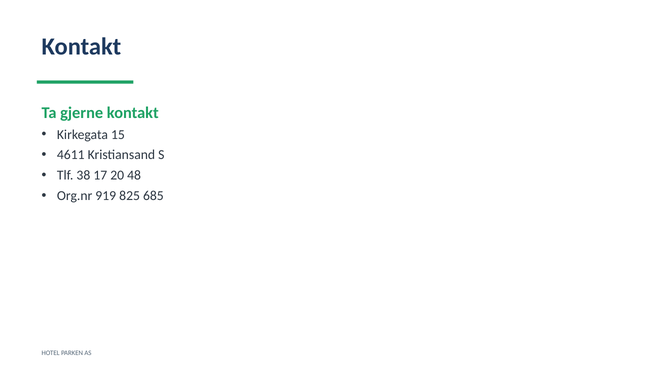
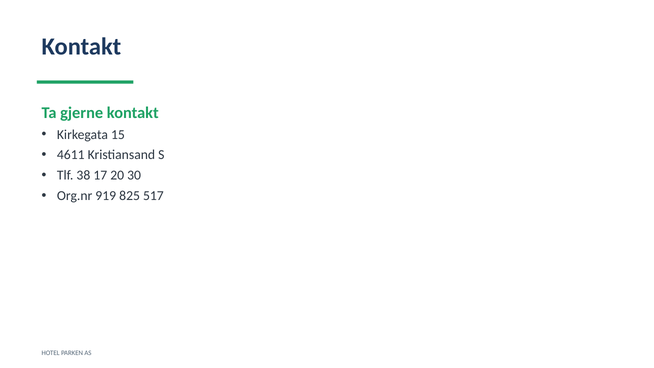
48: 48 -> 30
685: 685 -> 517
